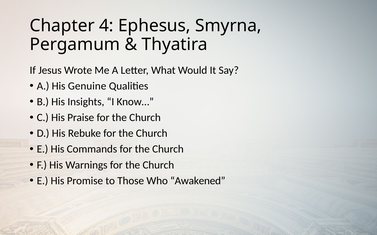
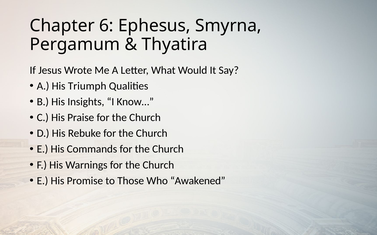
4: 4 -> 6
Genuine: Genuine -> Triumph
